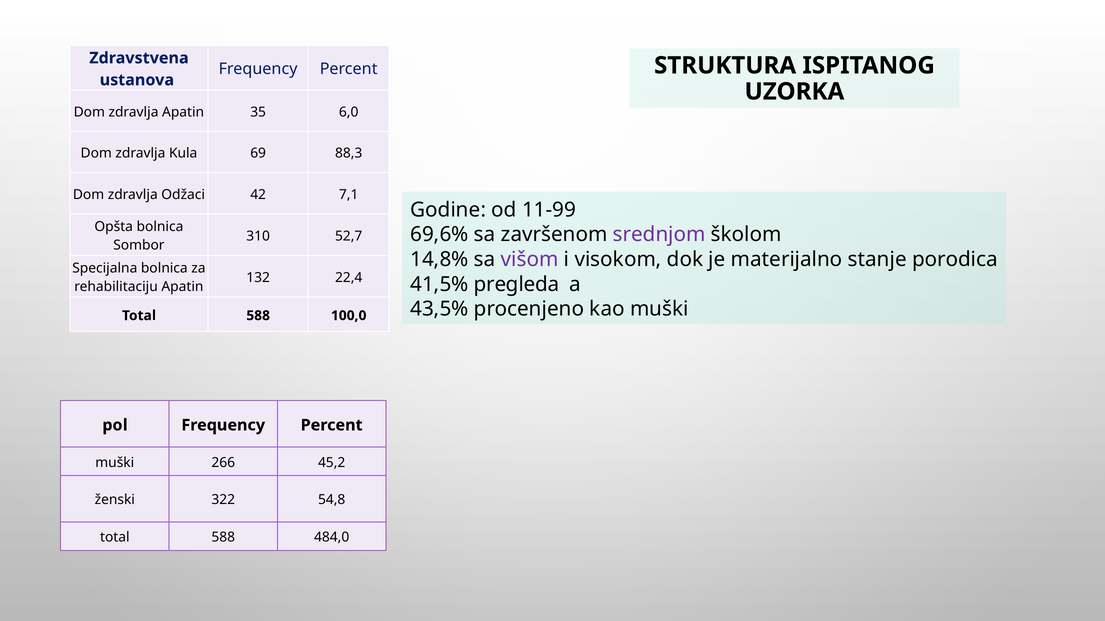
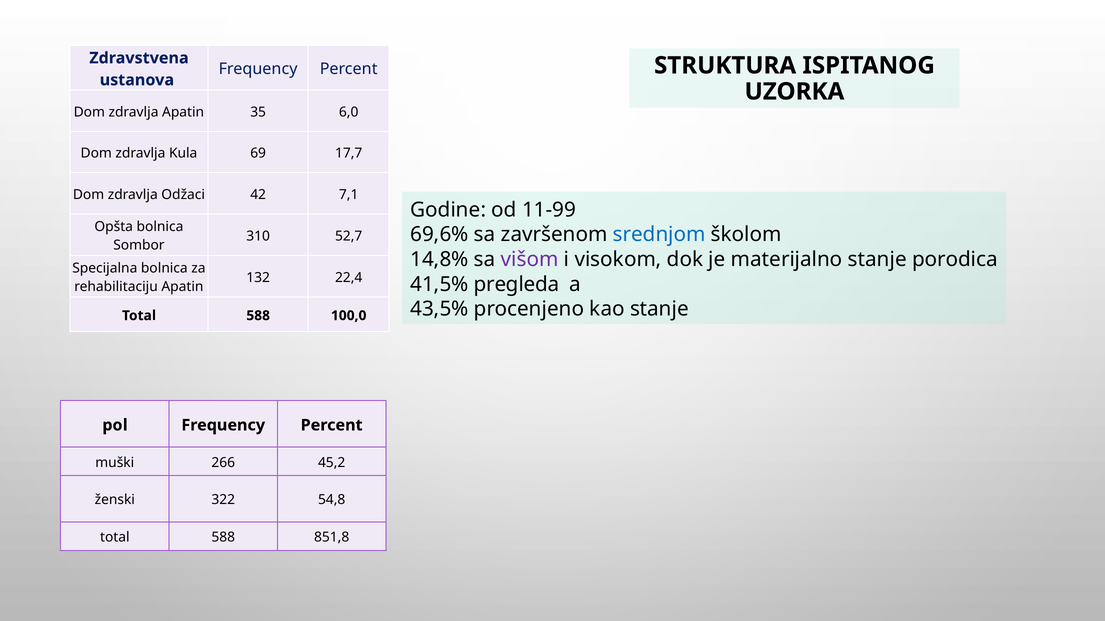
88,3: 88,3 -> 17,7
srednjom colour: purple -> blue
kao muški: muški -> stanje
484,0: 484,0 -> 851,8
